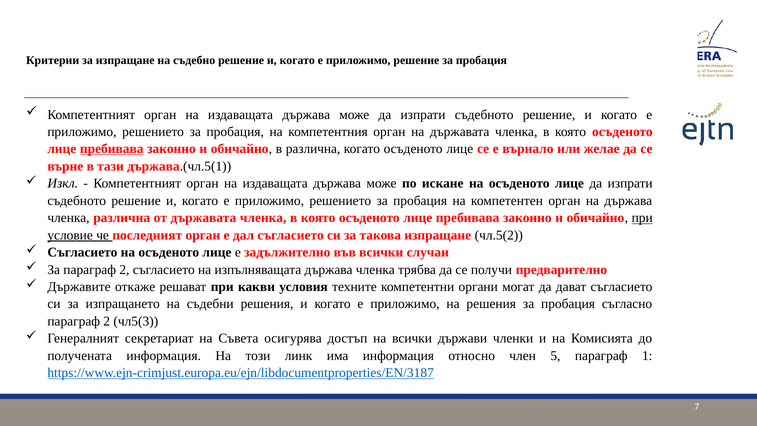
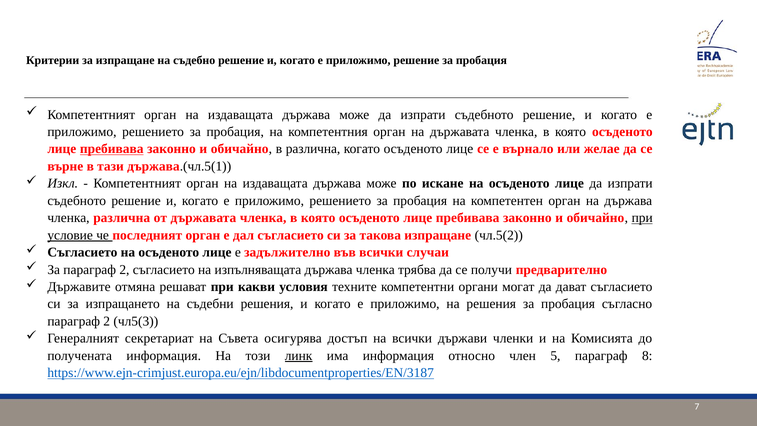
откаже: откаже -> отмяна
линк underline: none -> present
1: 1 -> 8
